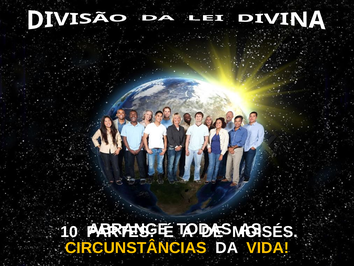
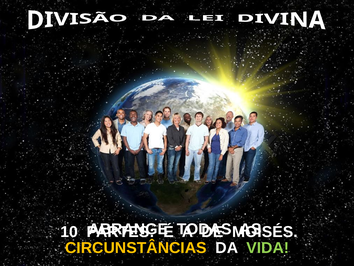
VIDA colour: yellow -> light green
